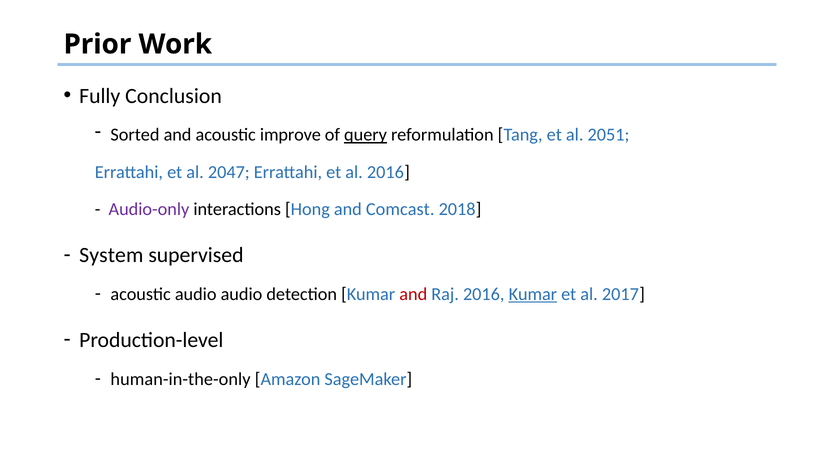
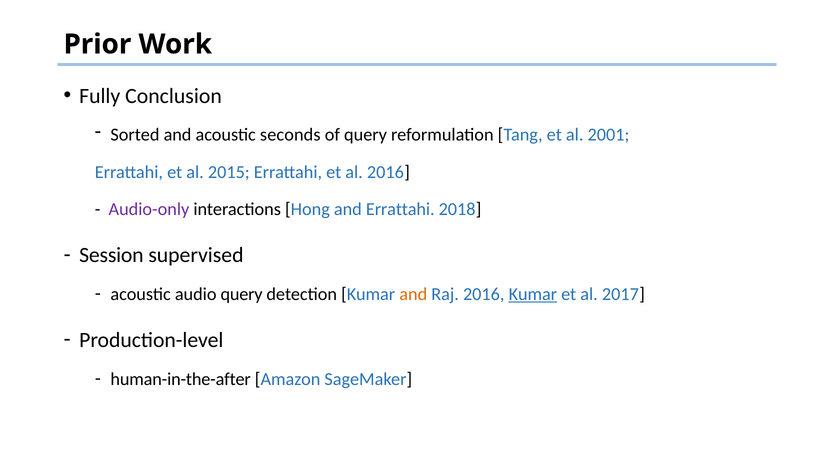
improve: improve -> seconds
query at (366, 135) underline: present -> none
2051: 2051 -> 2001
2047: 2047 -> 2015
and Comcast: Comcast -> Errattahi
System: System -> Session
audio audio: audio -> query
and at (413, 294) colour: red -> orange
human-in-the-only: human-in-the-only -> human-in-the-after
